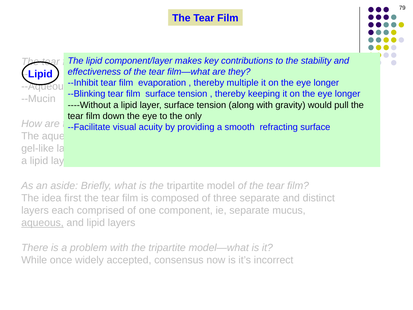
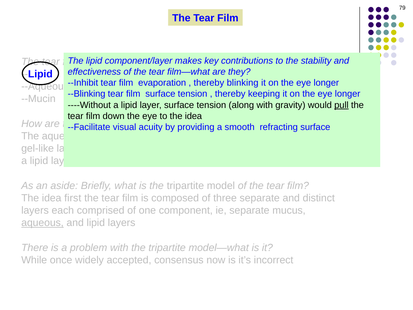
multiple: multiple -> blinking
pull underline: none -> present
to the only: only -> idea
